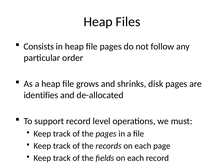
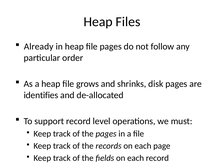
Consists: Consists -> Already
